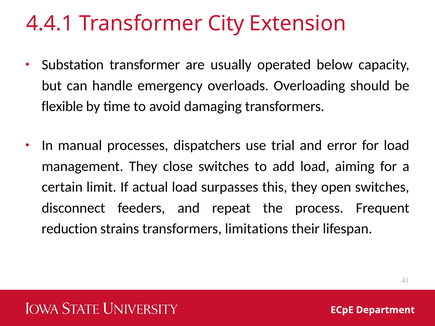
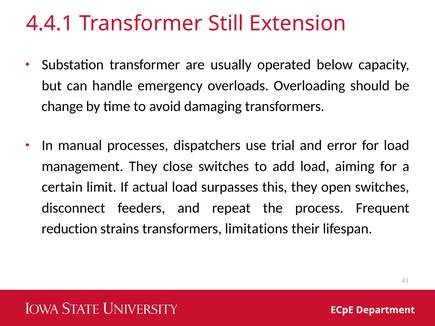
City: City -> Still
flexible: flexible -> change
